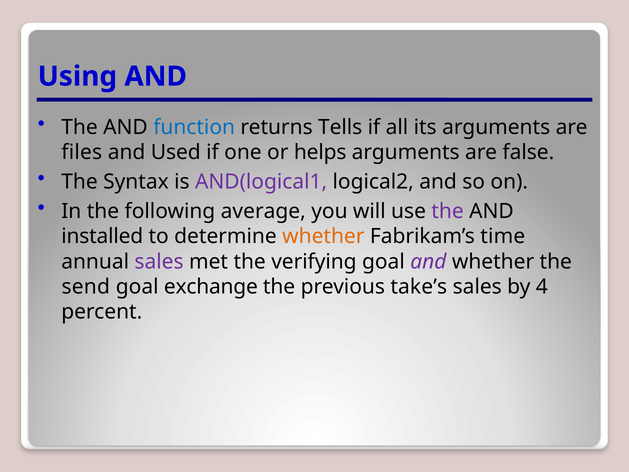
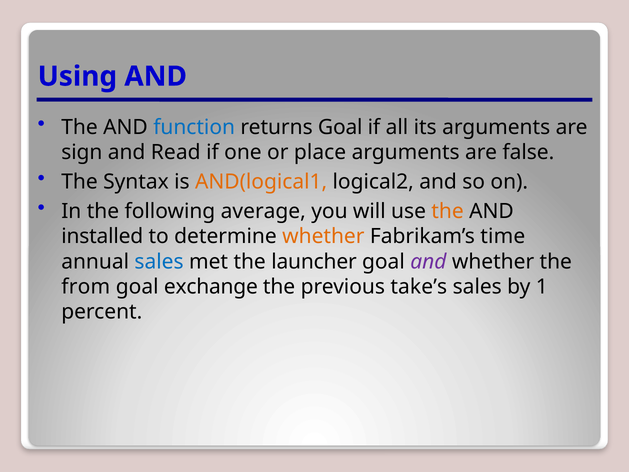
returns Tells: Tells -> Goal
files: files -> sign
Used: Used -> Read
helps: helps -> place
AND(logical1 colour: purple -> orange
the at (448, 211) colour: purple -> orange
sales at (159, 261) colour: purple -> blue
verifying: verifying -> launcher
send: send -> from
4: 4 -> 1
